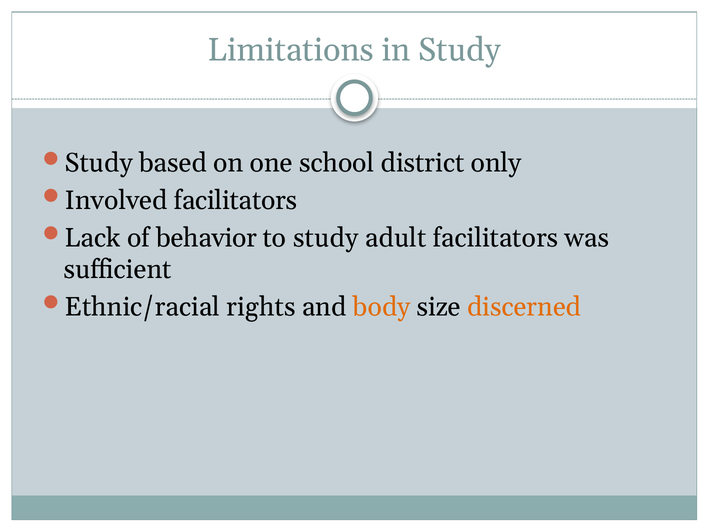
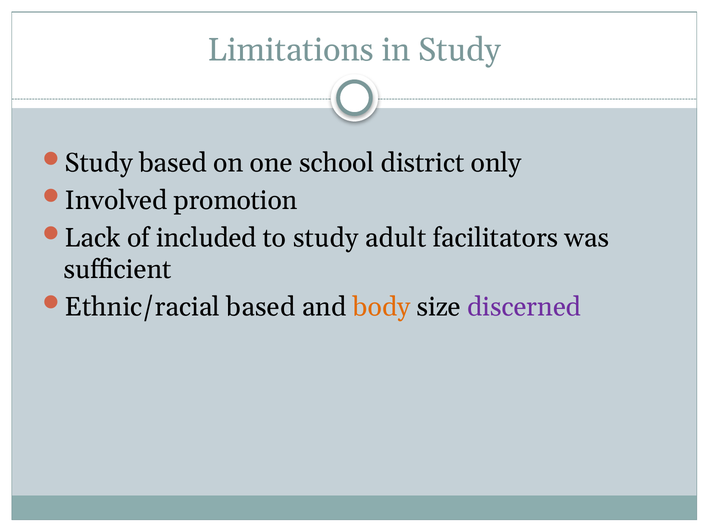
Involved facilitators: facilitators -> promotion
behavior: behavior -> included
Ethnic/racial rights: rights -> based
discerned colour: orange -> purple
